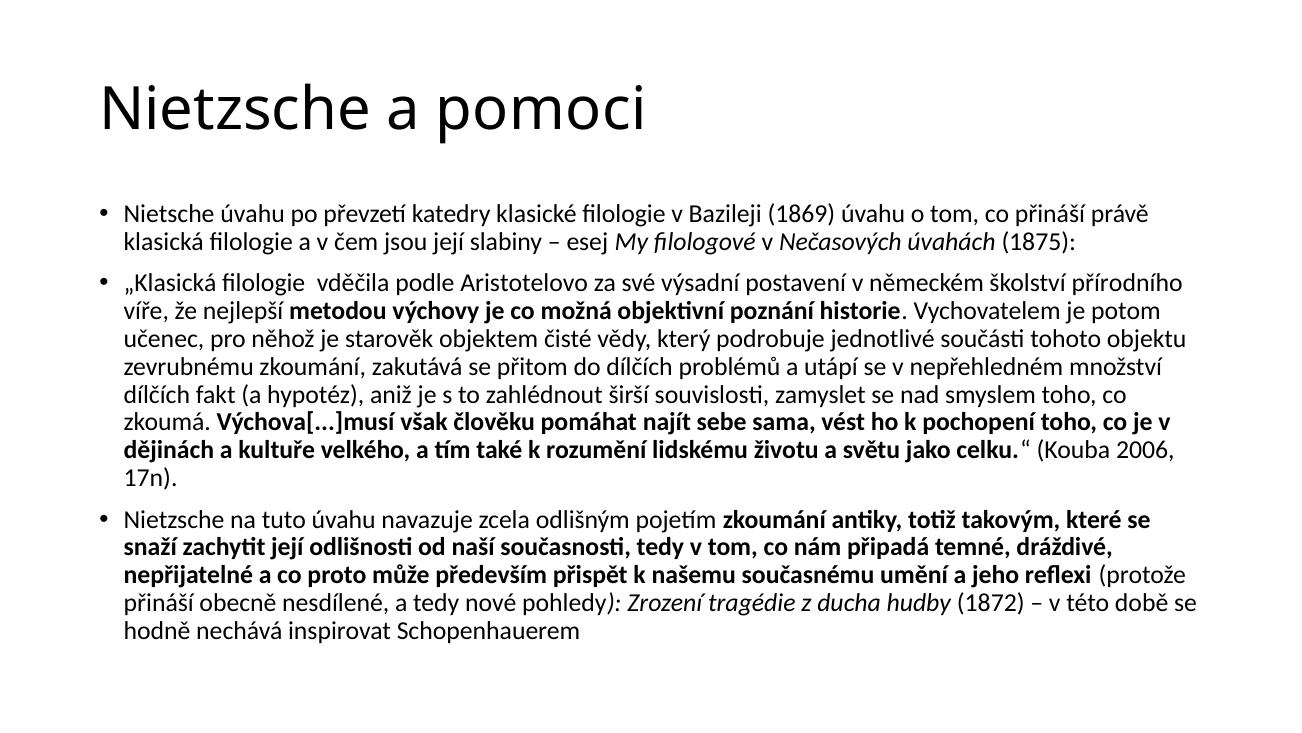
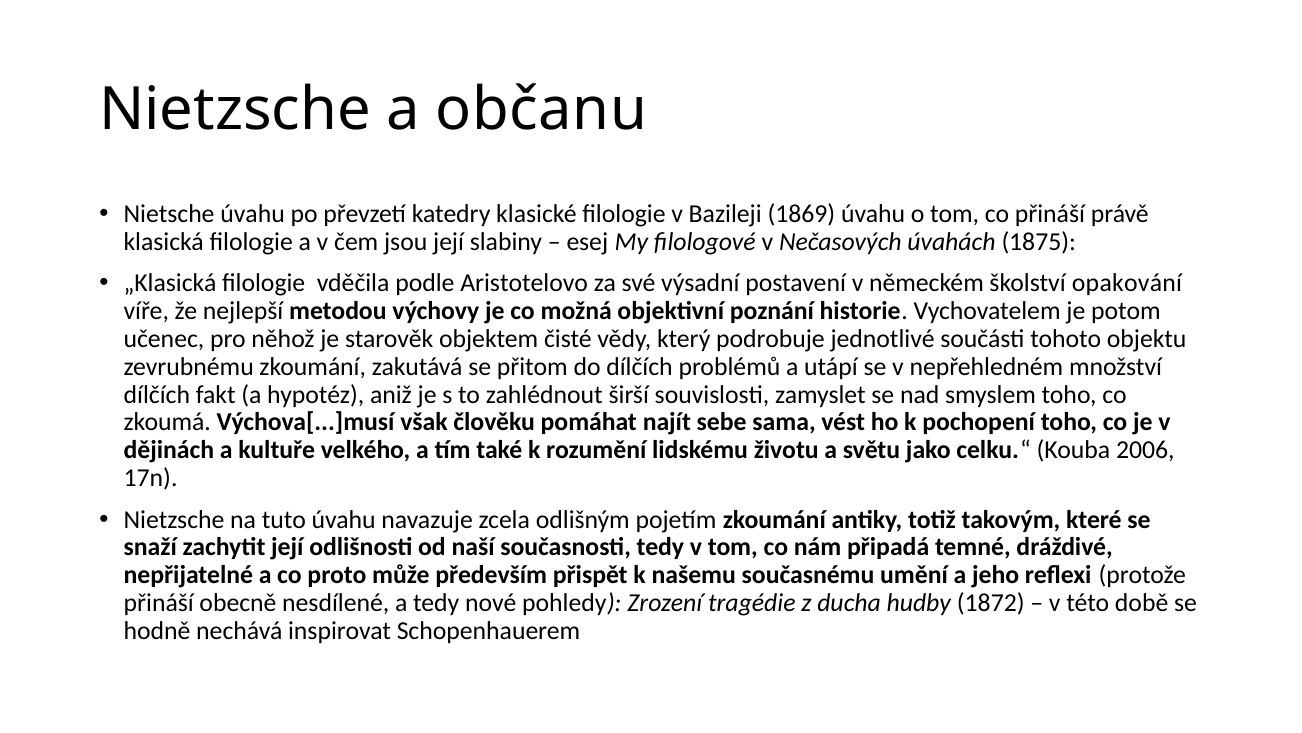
pomoci: pomoci -> občanu
přírodního: přírodního -> opakování
